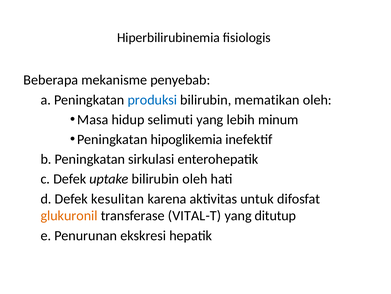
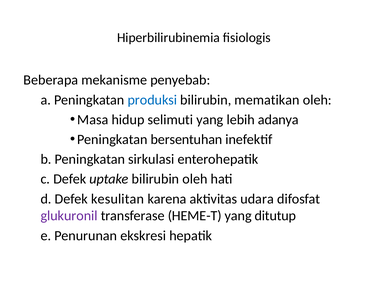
minum: minum -> adanya
hipoglikemia: hipoglikemia -> bersentuhan
untuk: untuk -> udara
glukuronil colour: orange -> purple
VITAL-T: VITAL-T -> HEME-T
